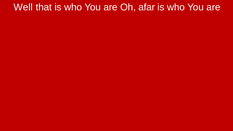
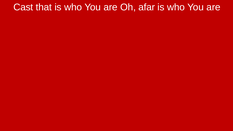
Well: Well -> Cast
